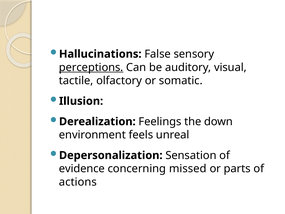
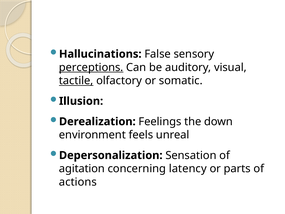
tactile underline: none -> present
evidence: evidence -> agitation
missed: missed -> latency
